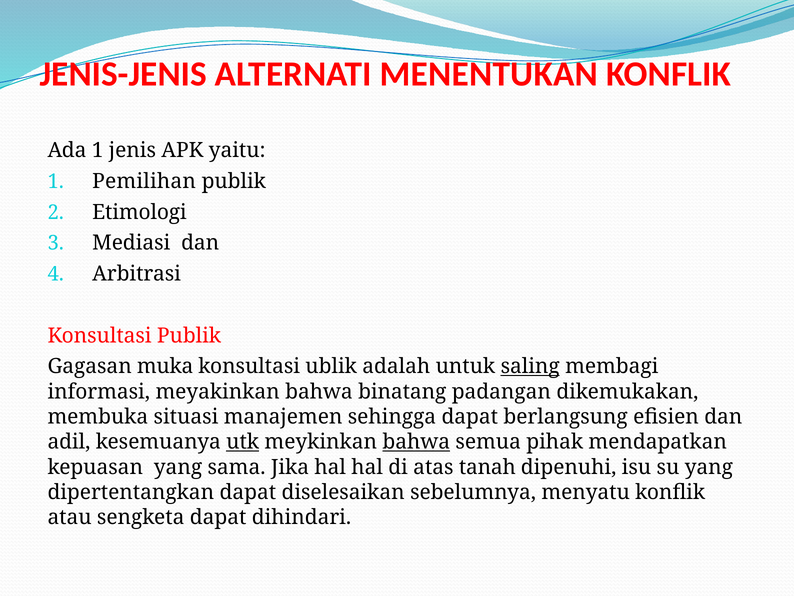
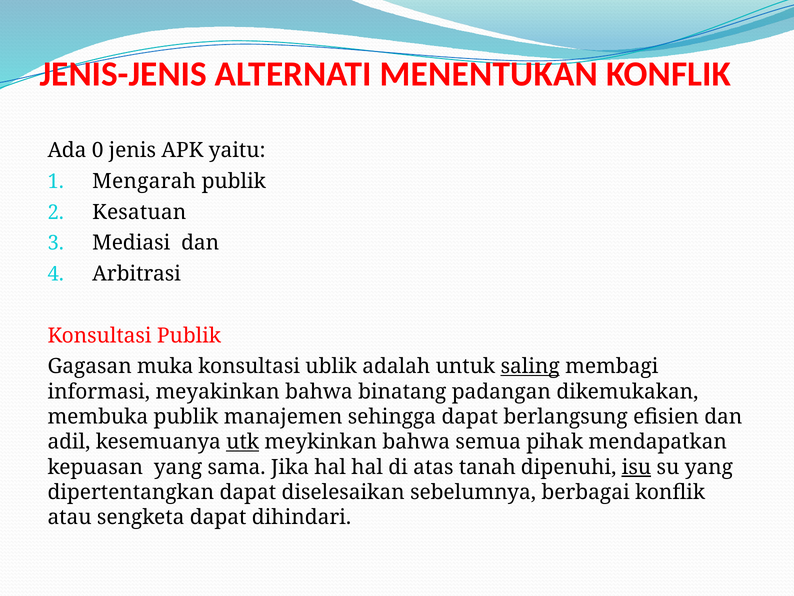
Ada 1: 1 -> 0
Pemilihan: Pemilihan -> Mengarah
Etimologi: Etimologi -> Kesatuan
membuka situasi: situasi -> publik
bahwa at (416, 442) underline: present -> none
isu underline: none -> present
menyatu: menyatu -> berbagai
